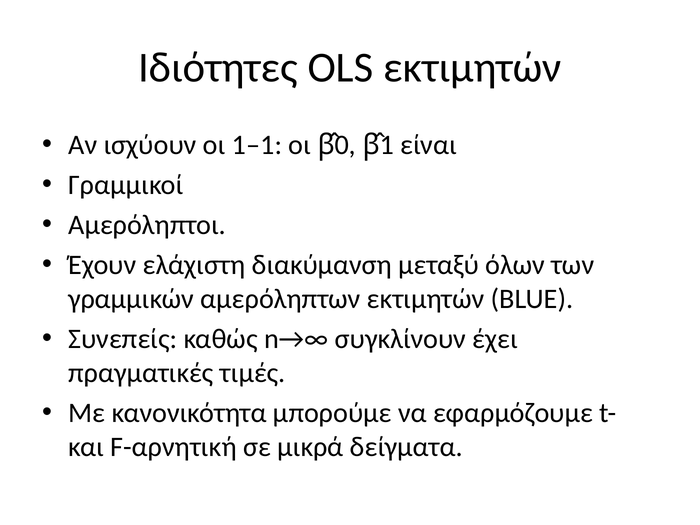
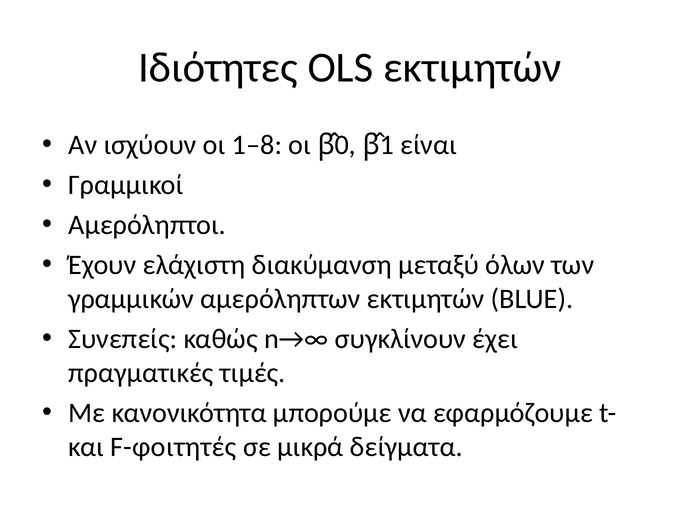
1–1: 1–1 -> 1–8
F-αρνητική: F-αρνητική -> F-φοιτητές
